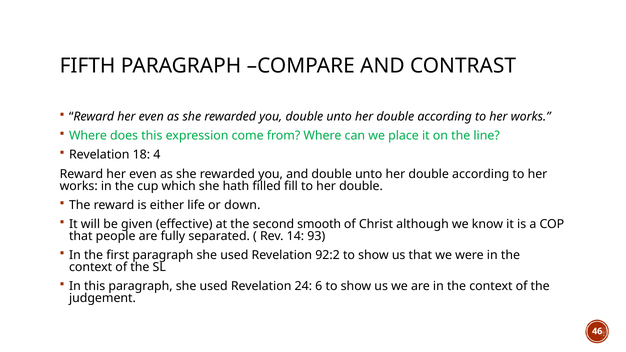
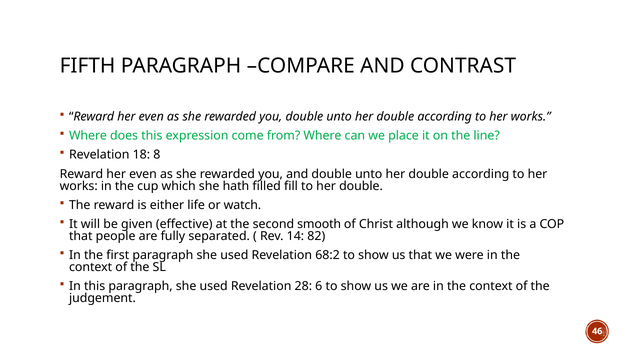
4: 4 -> 8
down: down -> watch
93: 93 -> 82
92:2: 92:2 -> 68:2
24: 24 -> 28
